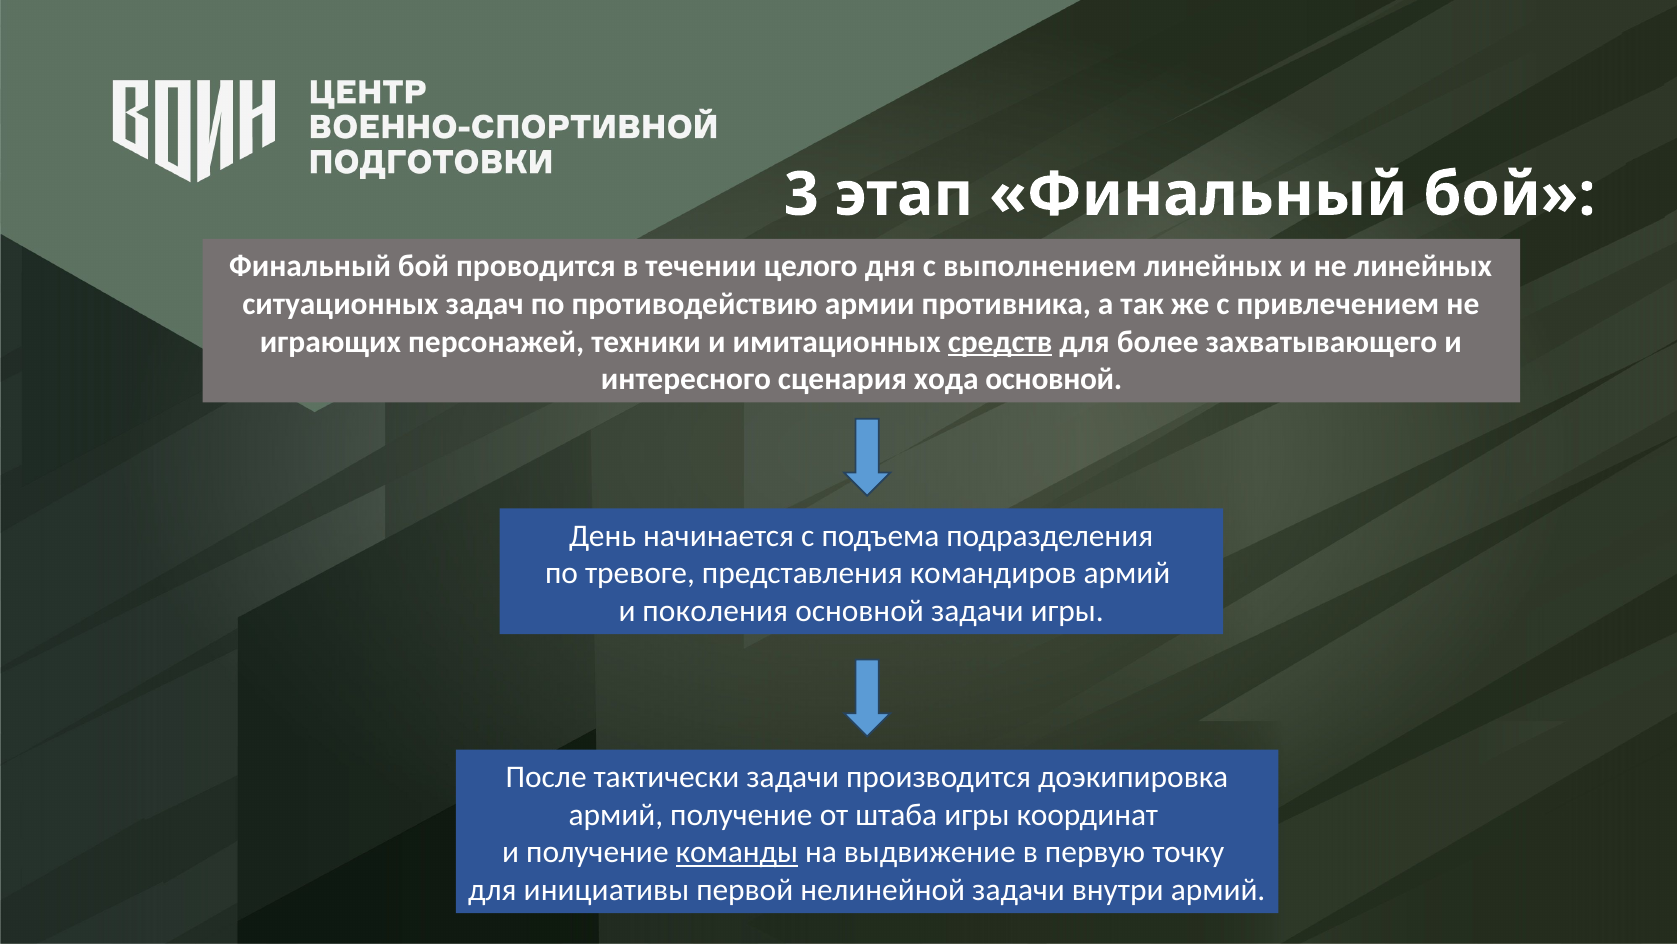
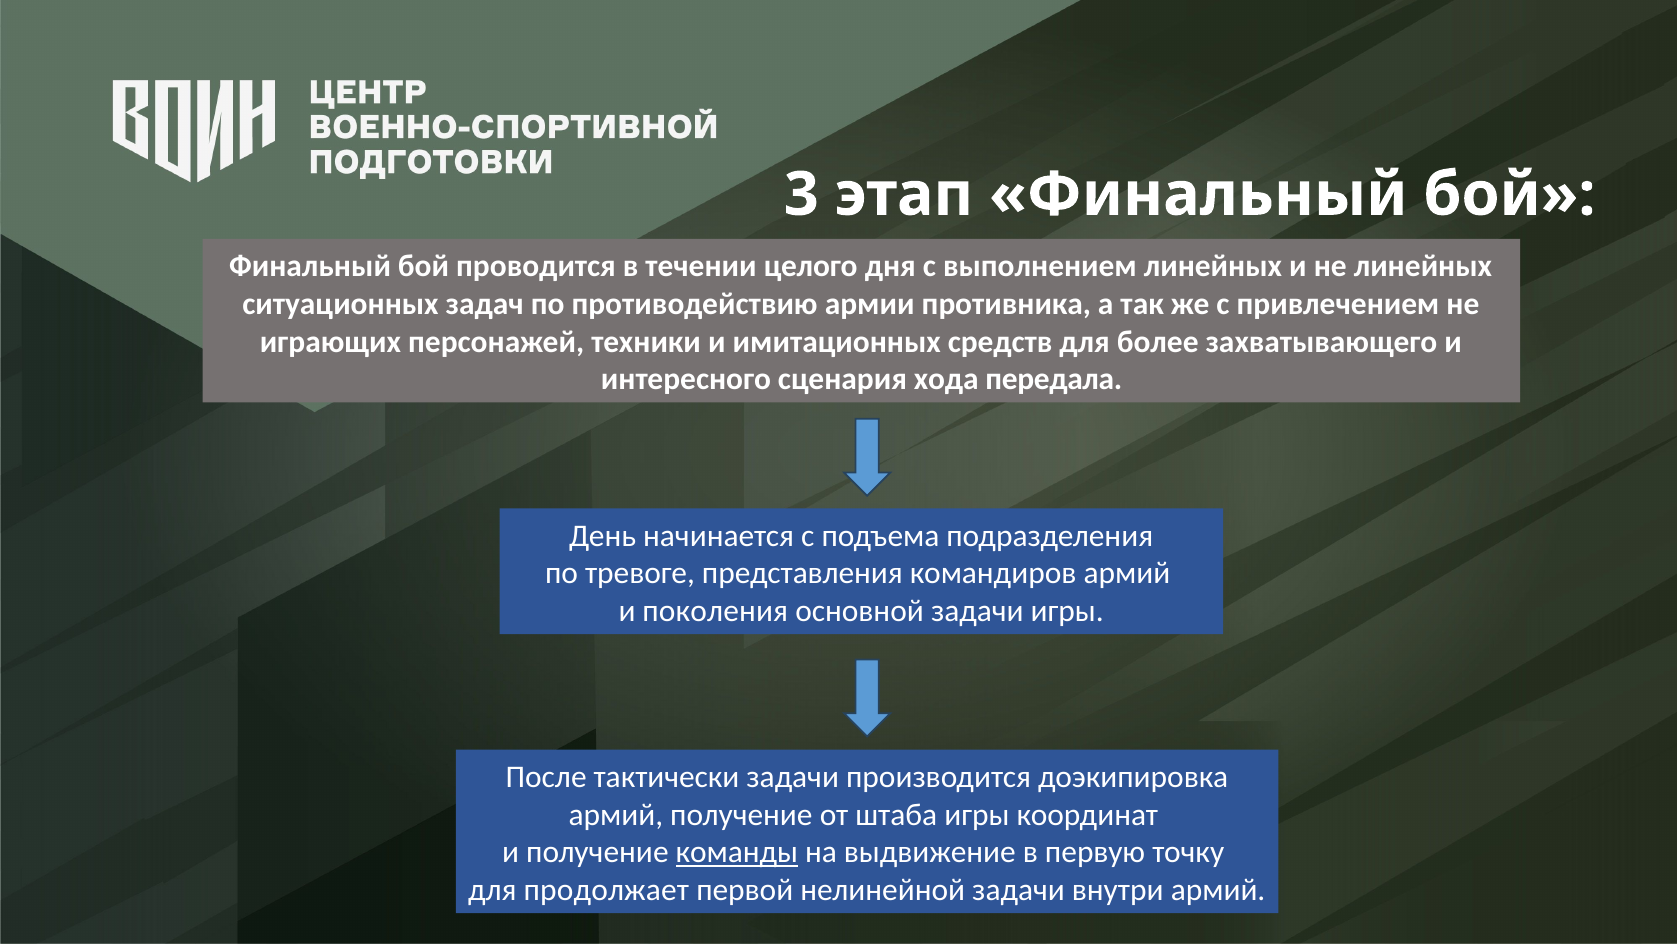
средств underline: present -> none
хода основной: основной -> передала
инициативы: инициативы -> продолжает
